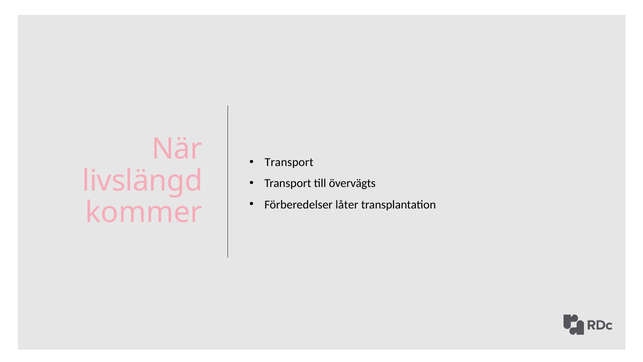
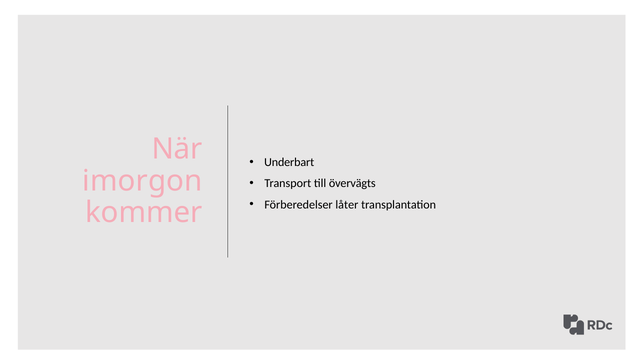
Transport at (289, 162): Transport -> Underbart
livslängd: livslängd -> imorgon
